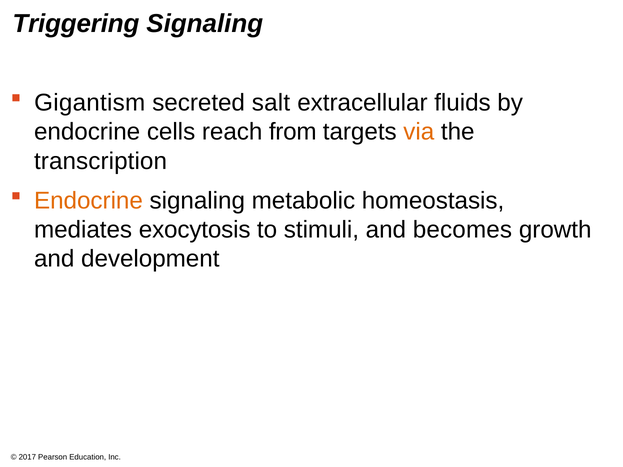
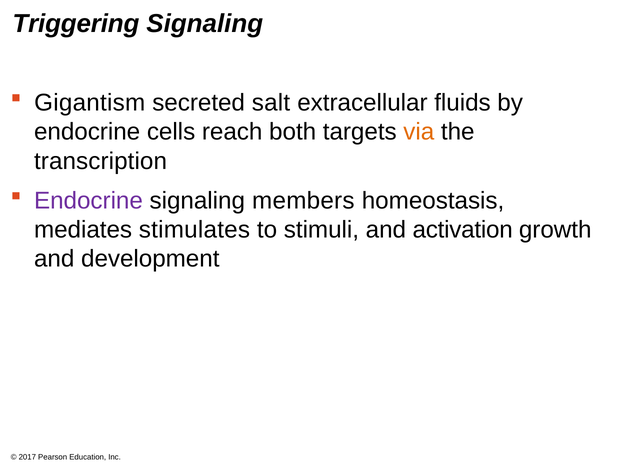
from: from -> both
Endocrine at (88, 201) colour: orange -> purple
metabolic: metabolic -> members
exocytosis: exocytosis -> stimulates
becomes: becomes -> activation
